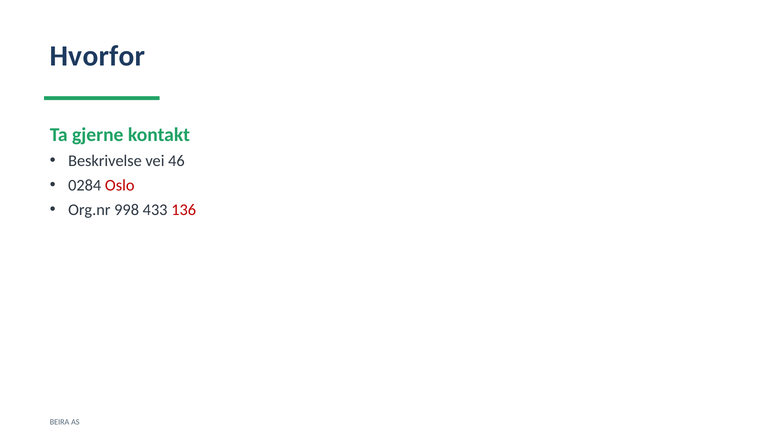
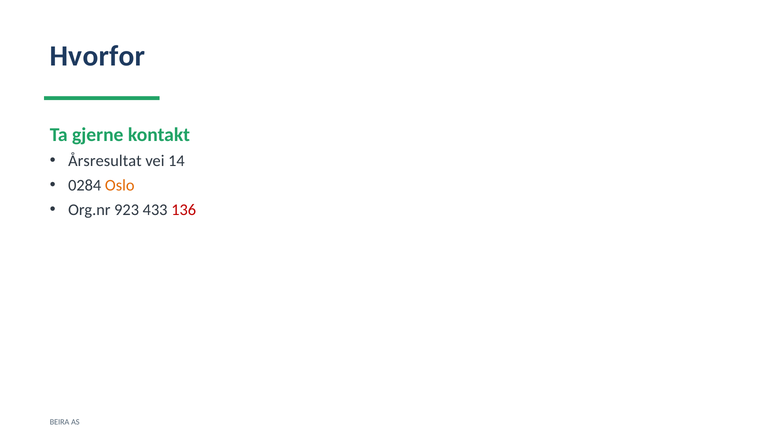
Beskrivelse: Beskrivelse -> Årsresultat
46: 46 -> 14
Oslo colour: red -> orange
998: 998 -> 923
